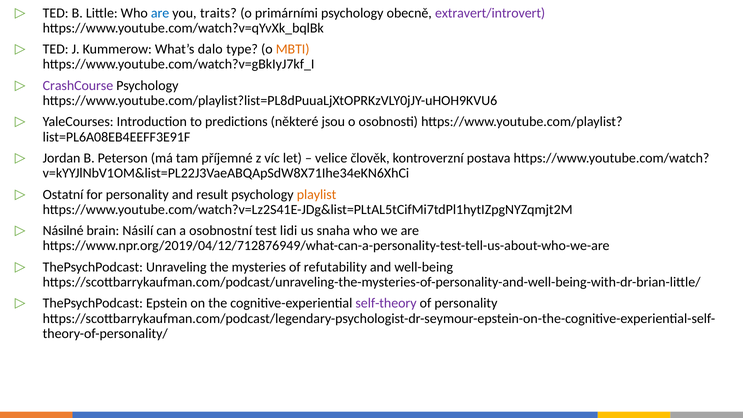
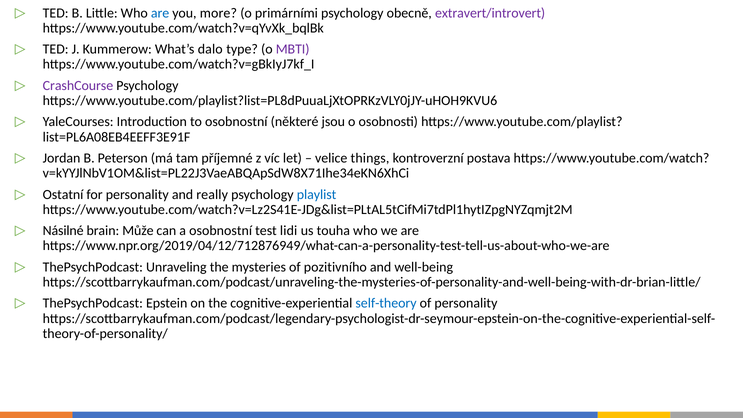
traits: traits -> more
MBTI colour: orange -> purple
to predictions: predictions -> osobnostní
člověk: člověk -> things
result: result -> really
playlist colour: orange -> blue
Násilí: Násilí -> Může
snaha: snaha -> touha
refutability: refutability -> pozitivního
self-theory colour: purple -> blue
